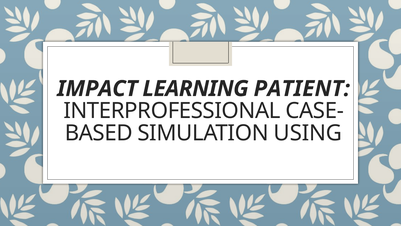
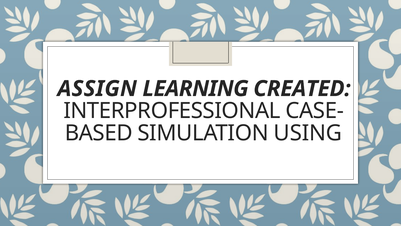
IMPACT: IMPACT -> ASSIGN
PATIENT: PATIENT -> CREATED
